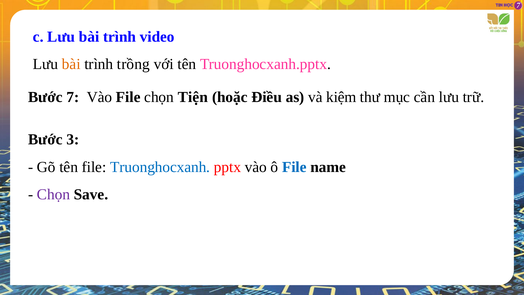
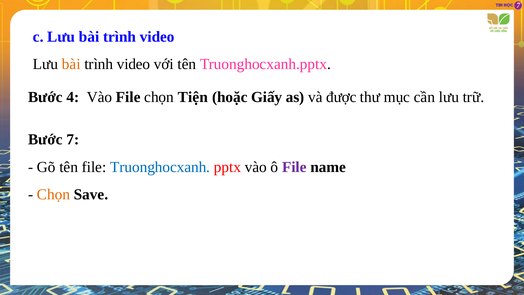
trồng at (133, 64): trồng -> video
7: 7 -> 4
Điều: Điều -> Giấy
kiệm: kiệm -> được
3: 3 -> 7
File at (294, 167) colour: blue -> purple
Chọn at (53, 194) colour: purple -> orange
